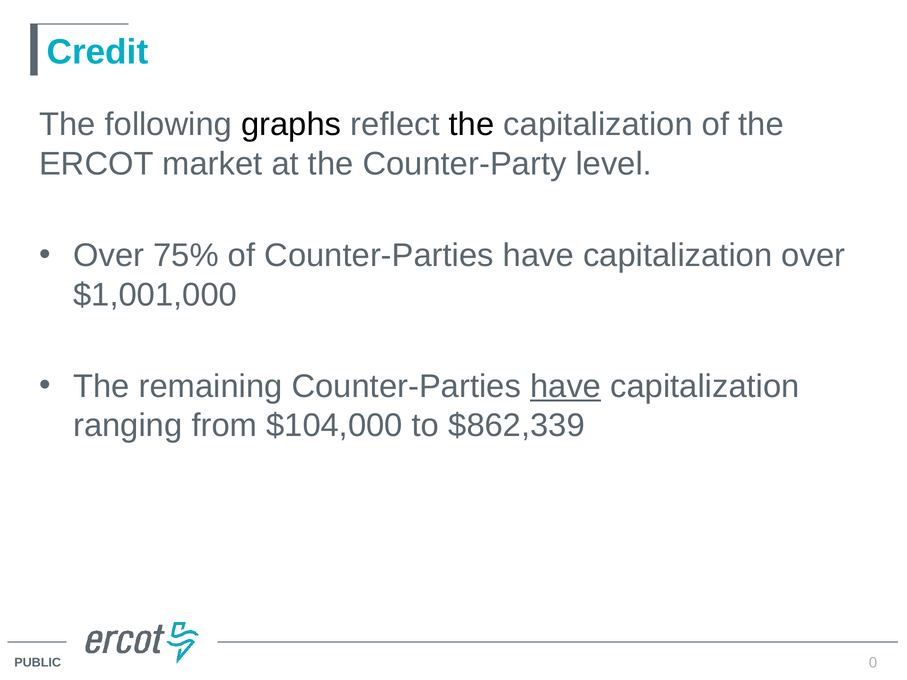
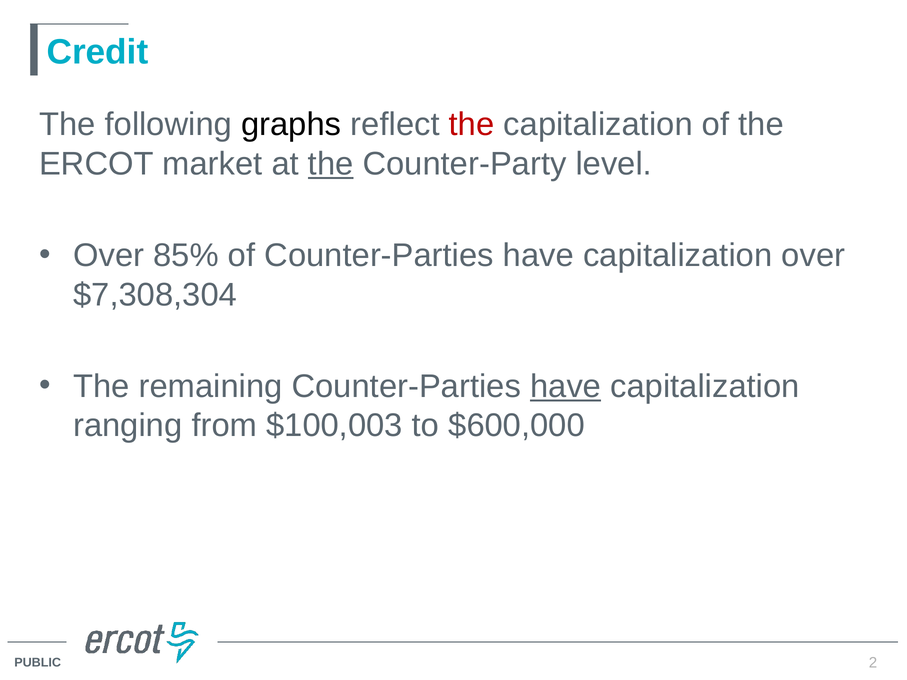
the at (472, 125) colour: black -> red
the at (331, 164) underline: none -> present
75%: 75% -> 85%
$1,001,000: $1,001,000 -> $7,308,304
$104,000: $104,000 -> $100,003
$862,339: $862,339 -> $600,000
0: 0 -> 2
